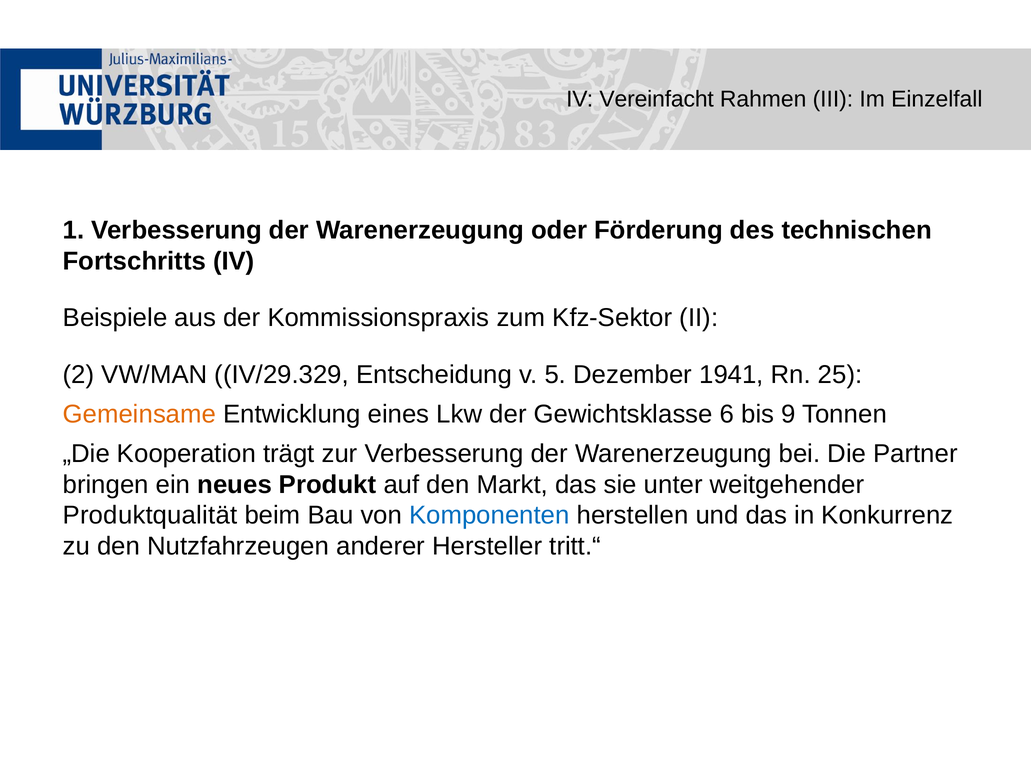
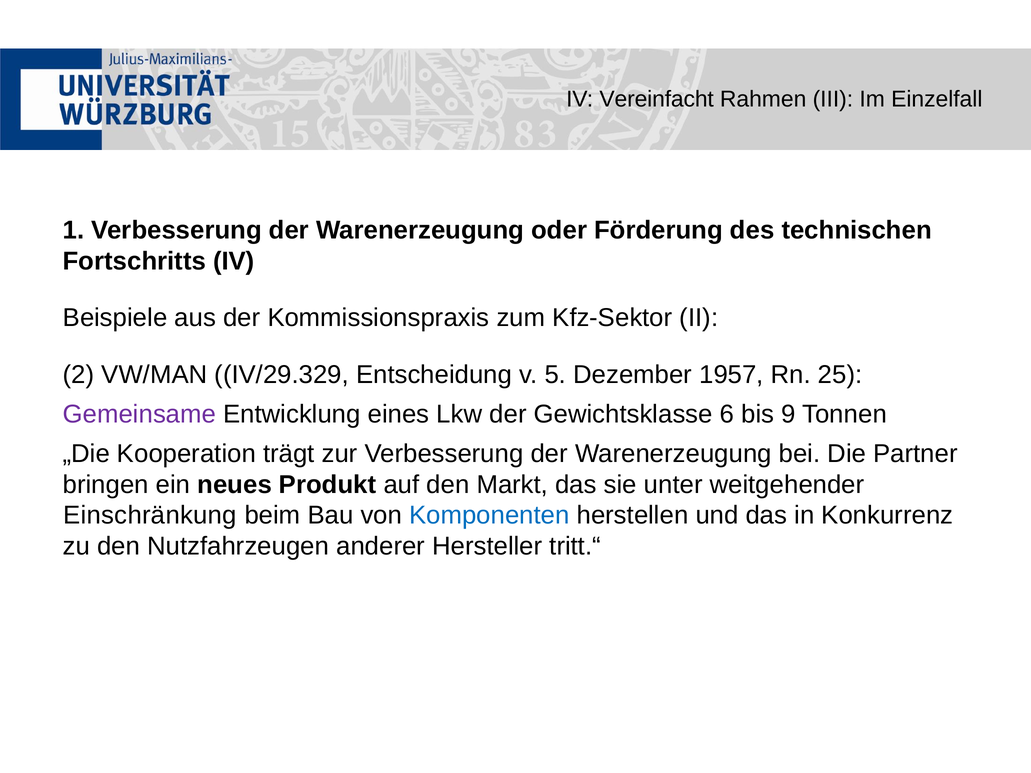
1941: 1941 -> 1957
Gemeinsame colour: orange -> purple
Produktqualität: Produktqualität -> Einschränkung
